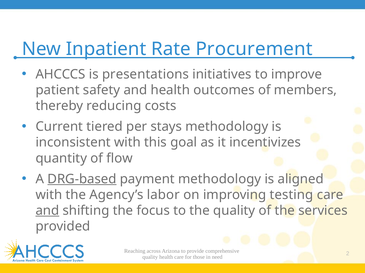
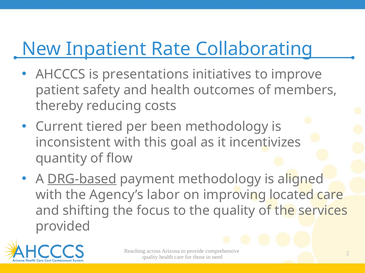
Procurement: Procurement -> Collaborating
stays: stays -> been
testing: testing -> located
and at (47, 211) underline: present -> none
